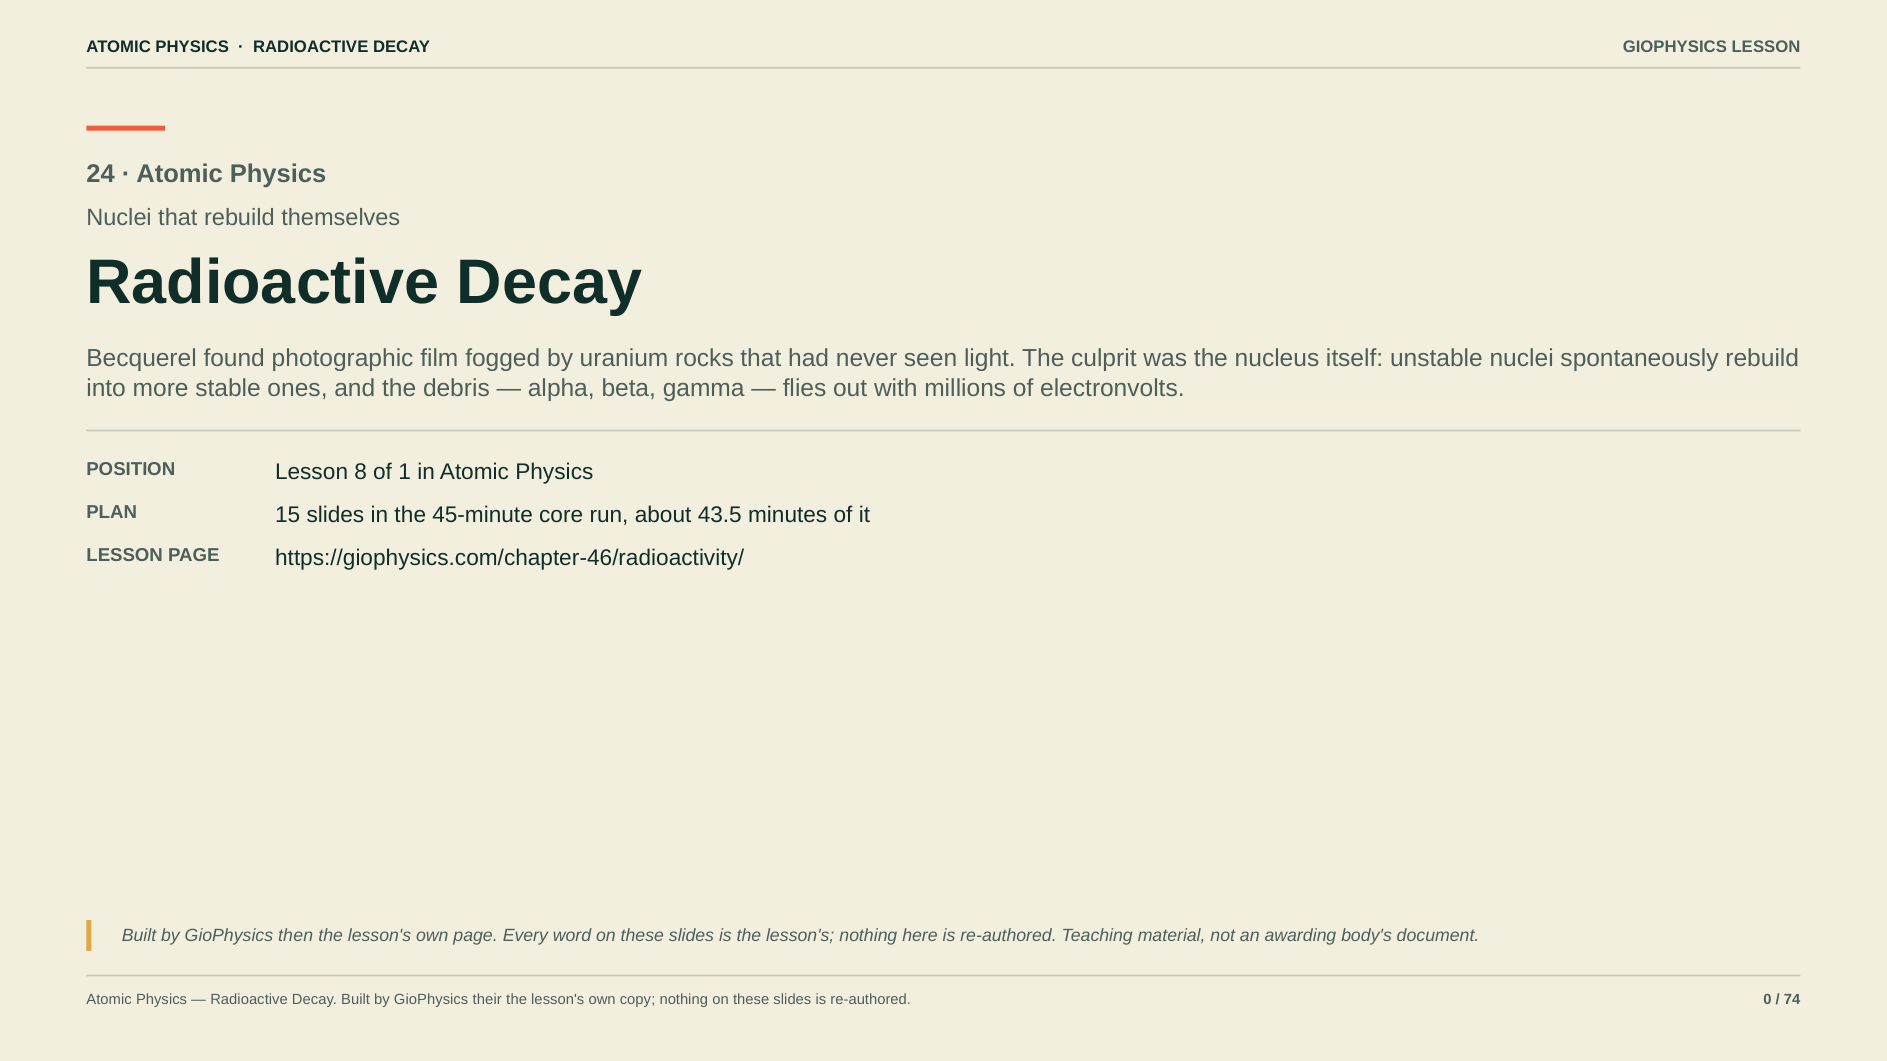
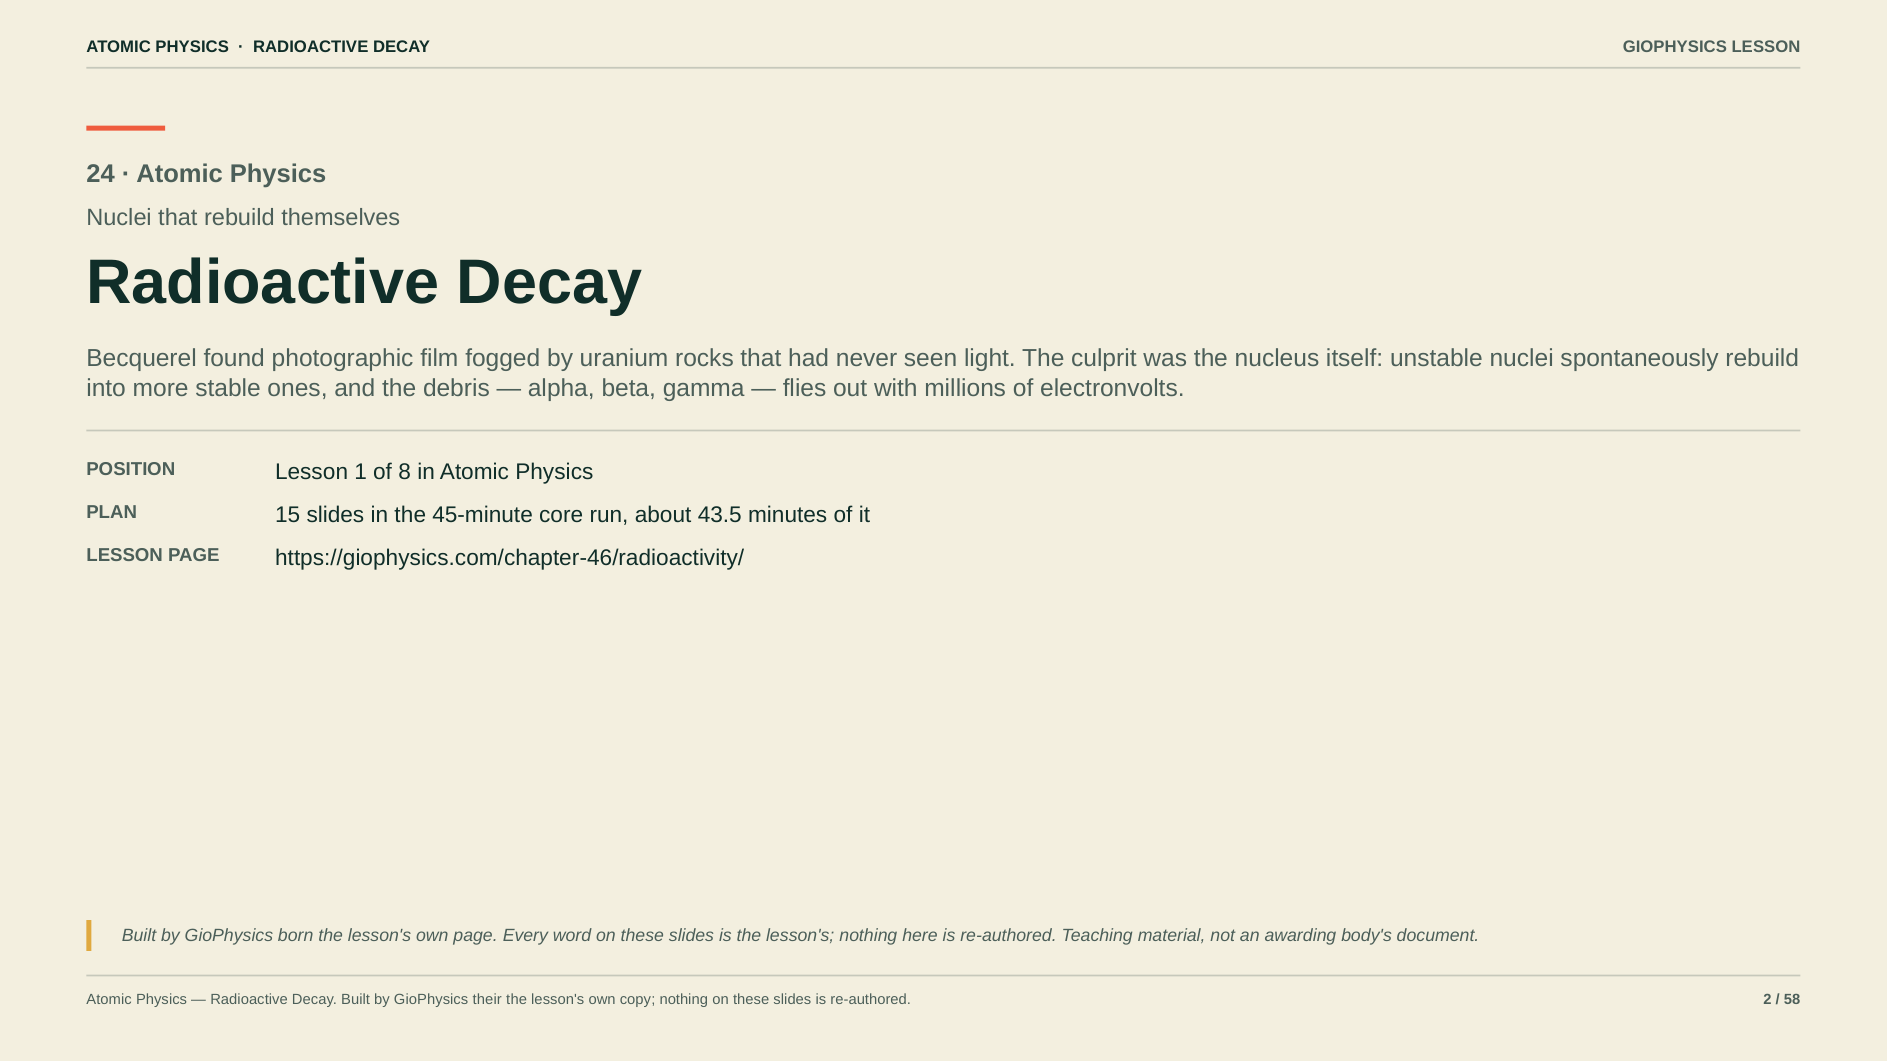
8: 8 -> 1
1: 1 -> 8
then: then -> born
0: 0 -> 2
74: 74 -> 58
